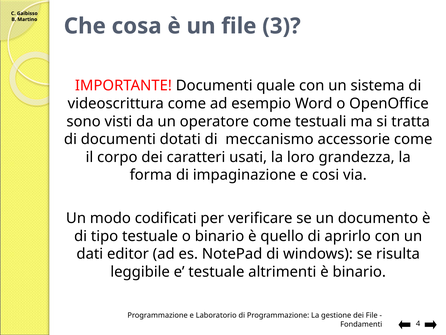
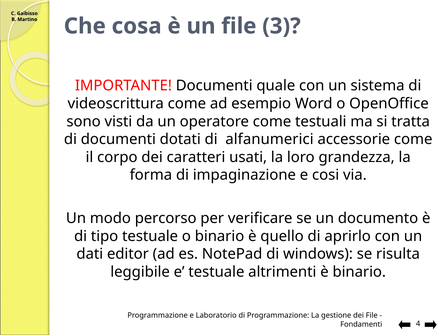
meccanismo: meccanismo -> alfanumerici
codificati: codificati -> percorso
